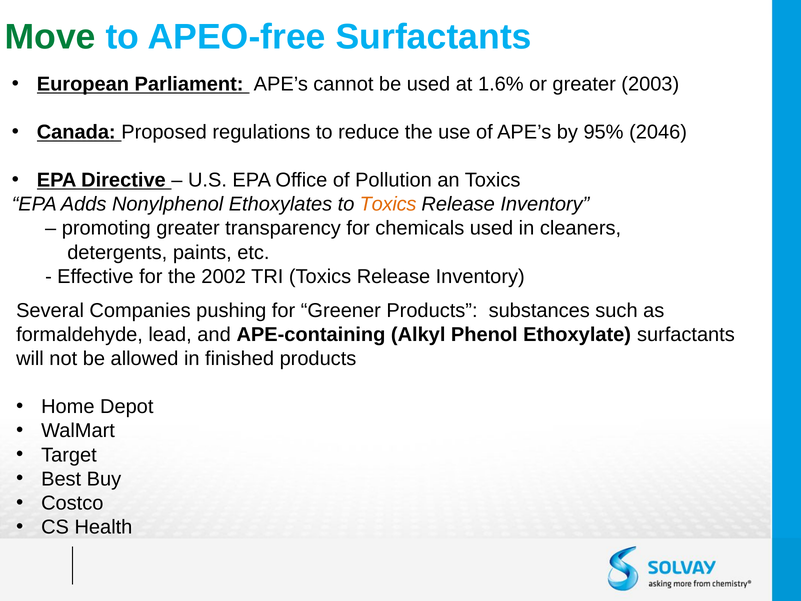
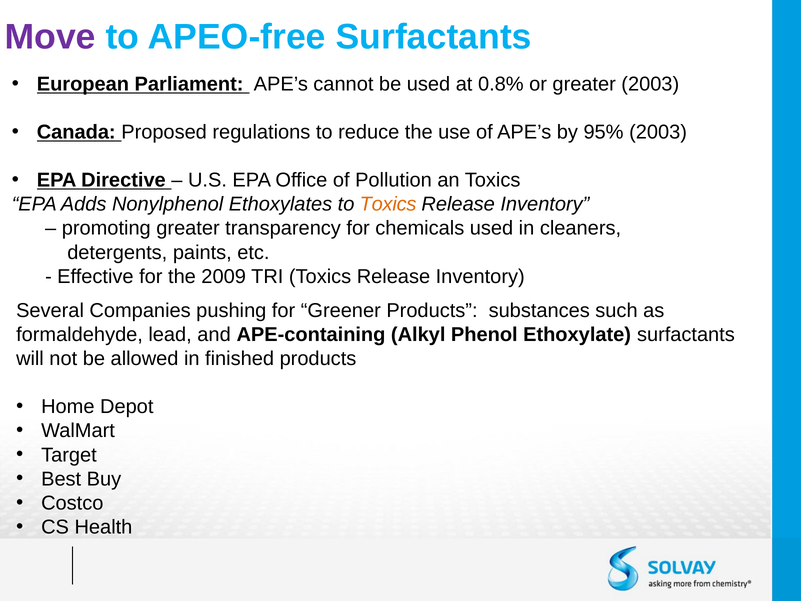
Move colour: green -> purple
1.6%: 1.6% -> 0.8%
95% 2046: 2046 -> 2003
2002: 2002 -> 2009
